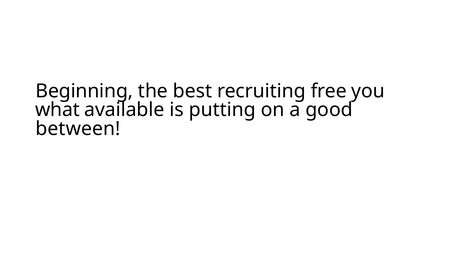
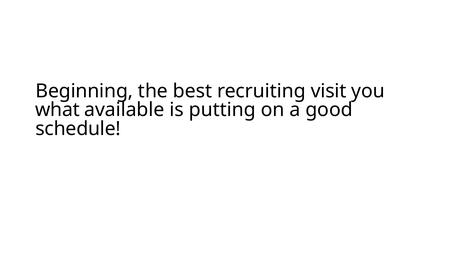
free: free -> visit
between: between -> schedule
